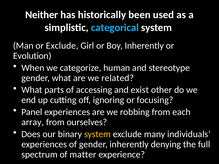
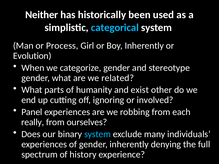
or Exclude: Exclude -> Process
categorize human: human -> gender
accessing: accessing -> humanity
focusing: focusing -> involved
array: array -> really
system at (97, 134) colour: yellow -> light blue
matter: matter -> history
